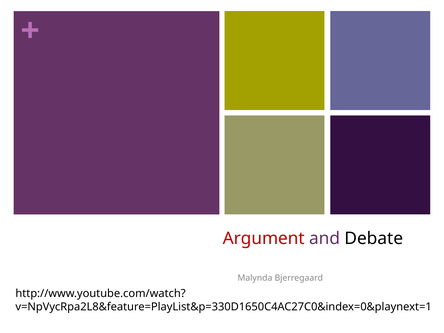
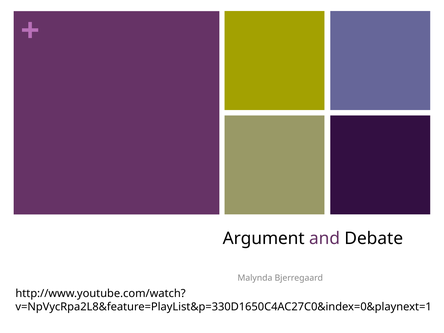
Argument colour: red -> black
